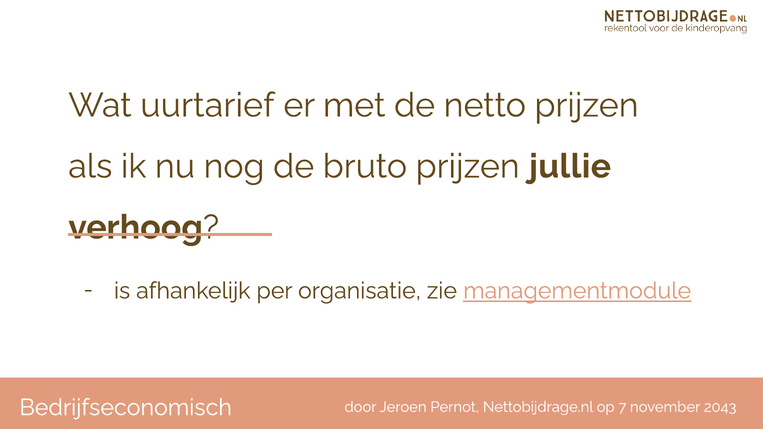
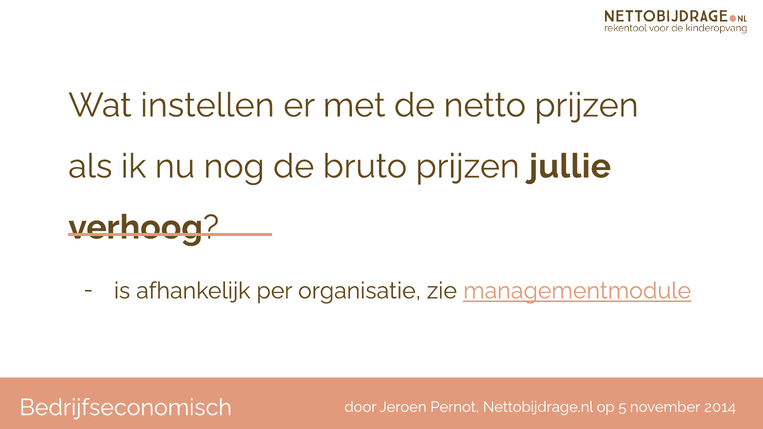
uurtarief: uurtarief -> instellen
7: 7 -> 5
2043: 2043 -> 2014
